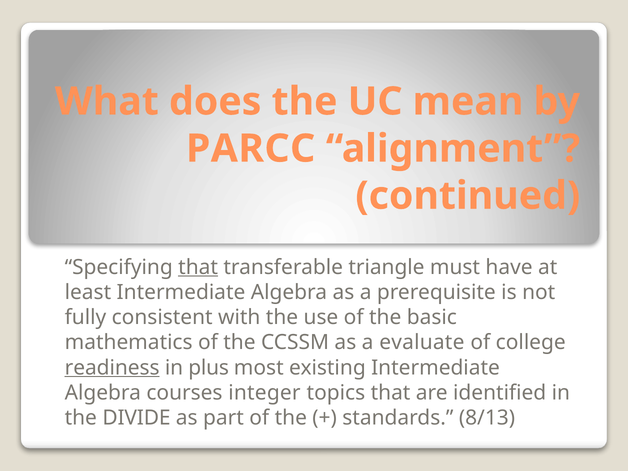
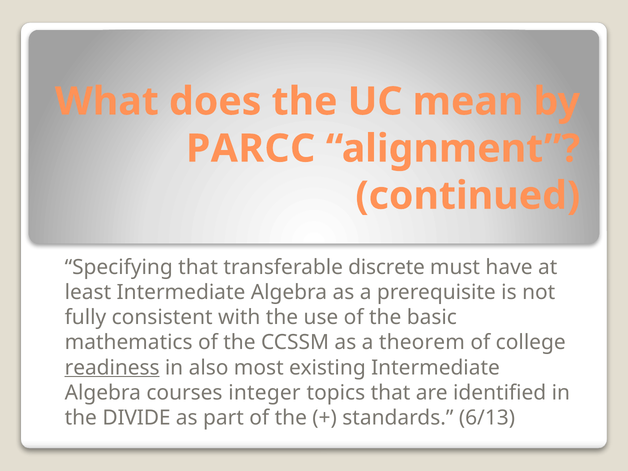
that at (198, 267) underline: present -> none
triangle: triangle -> discrete
evaluate: evaluate -> theorem
plus: plus -> also
8/13: 8/13 -> 6/13
